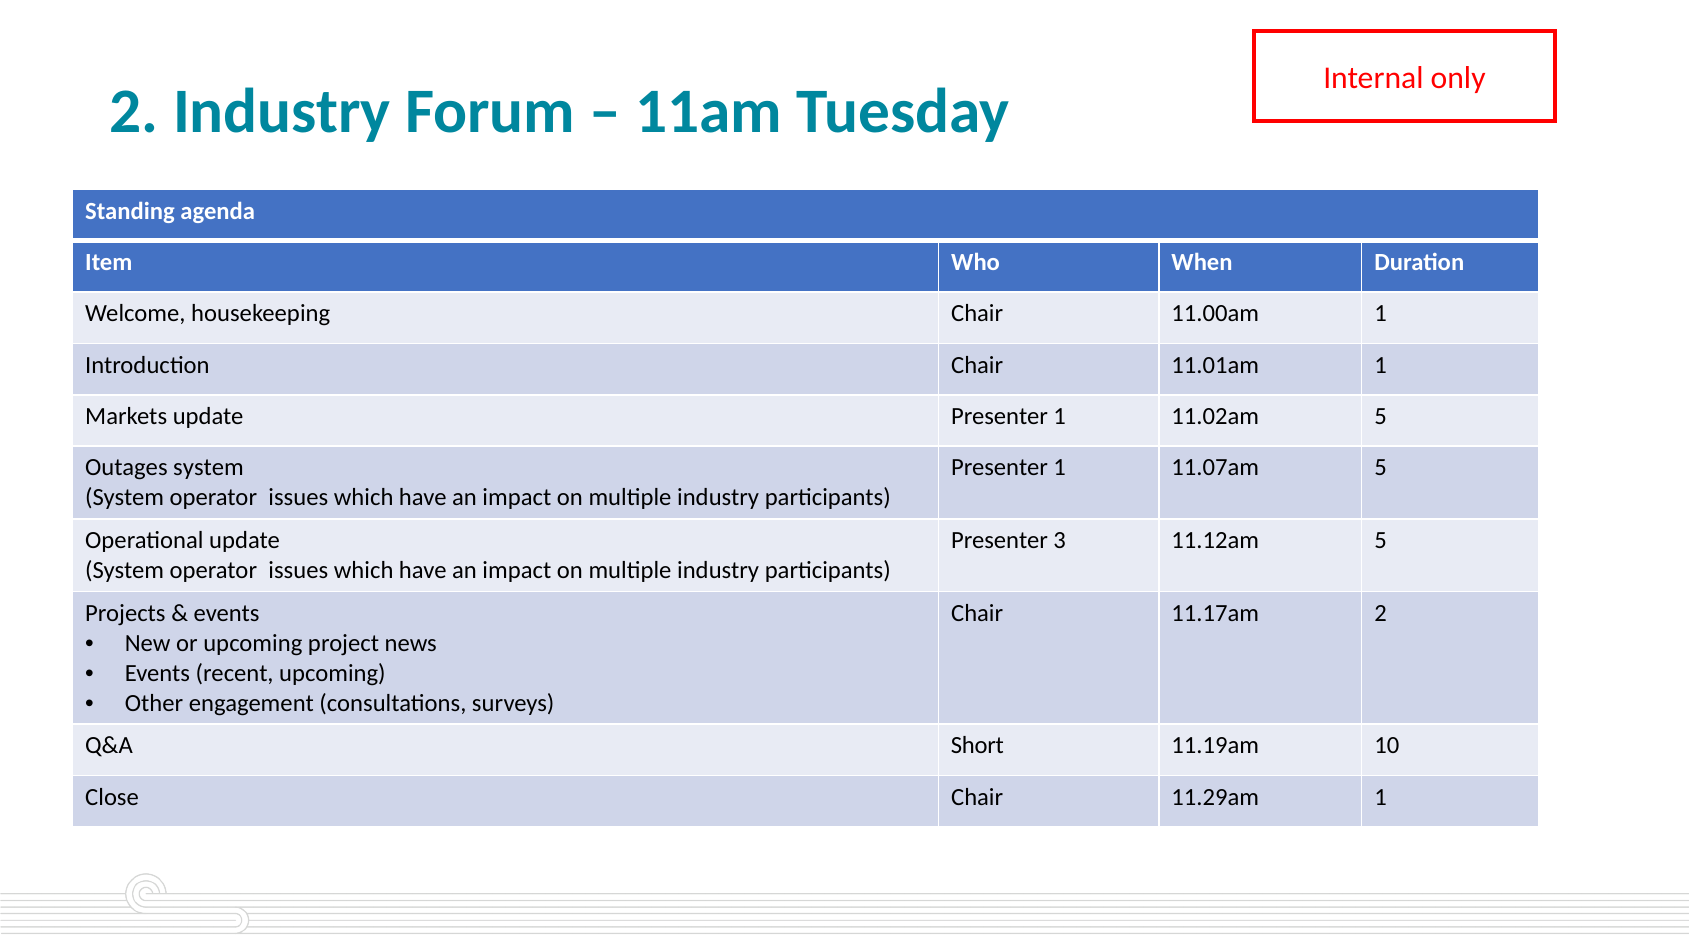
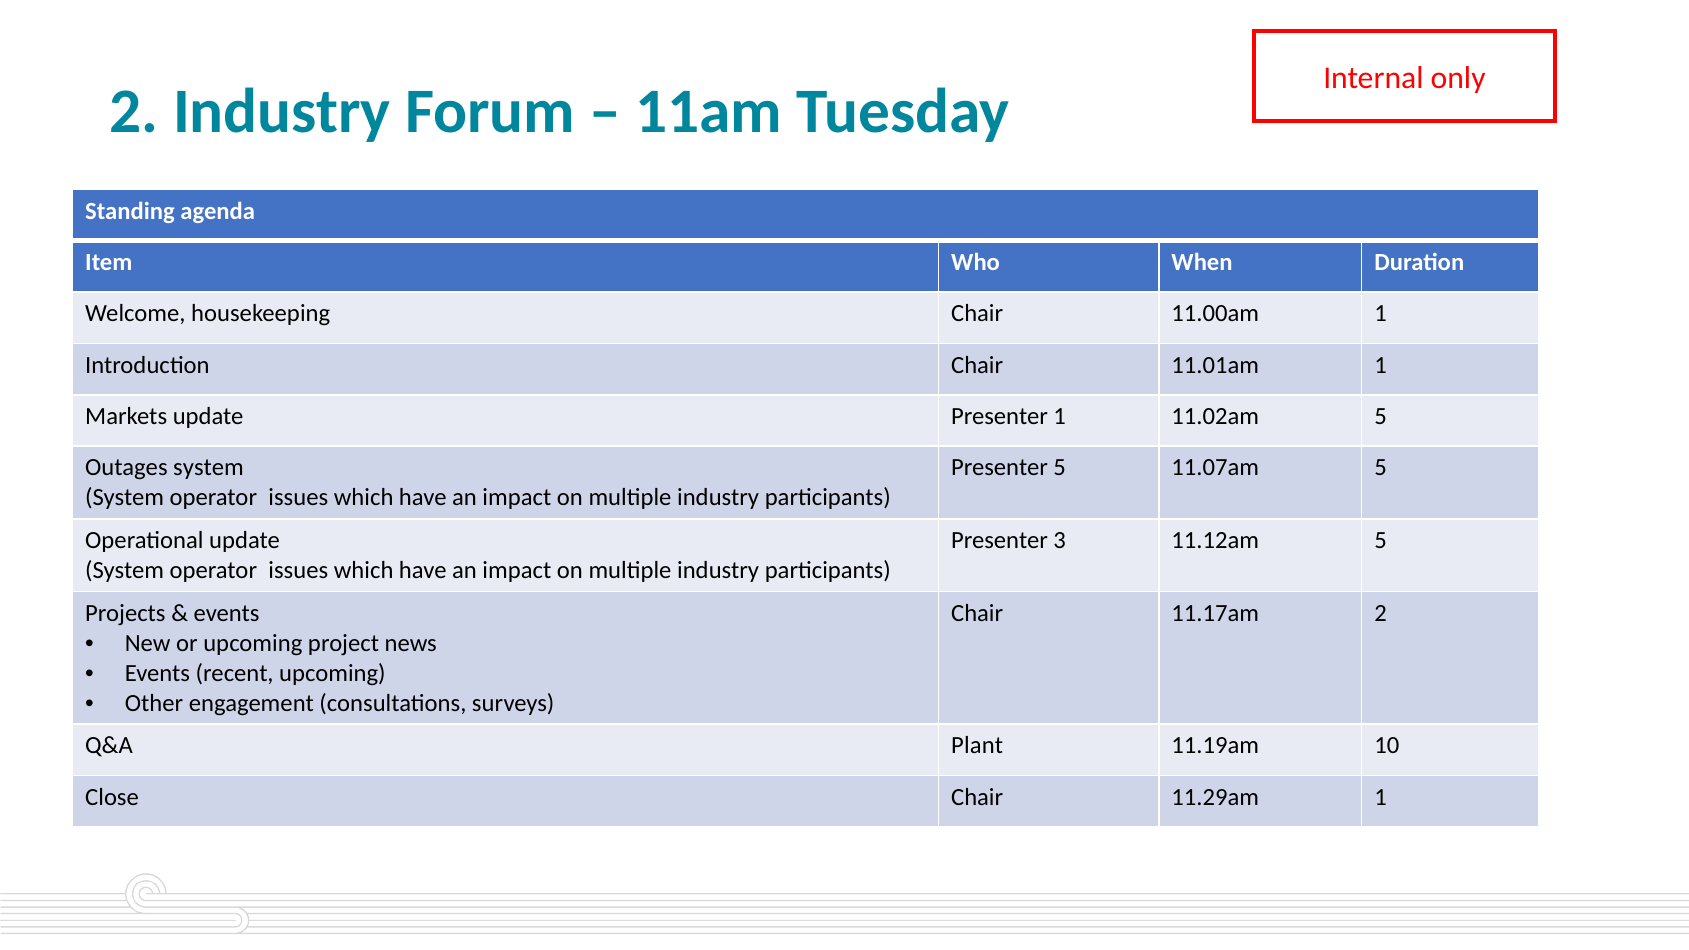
1 at (1060, 468): 1 -> 5
Short: Short -> Plant
